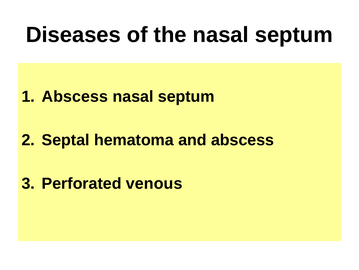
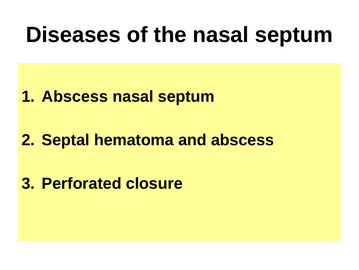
venous: venous -> closure
